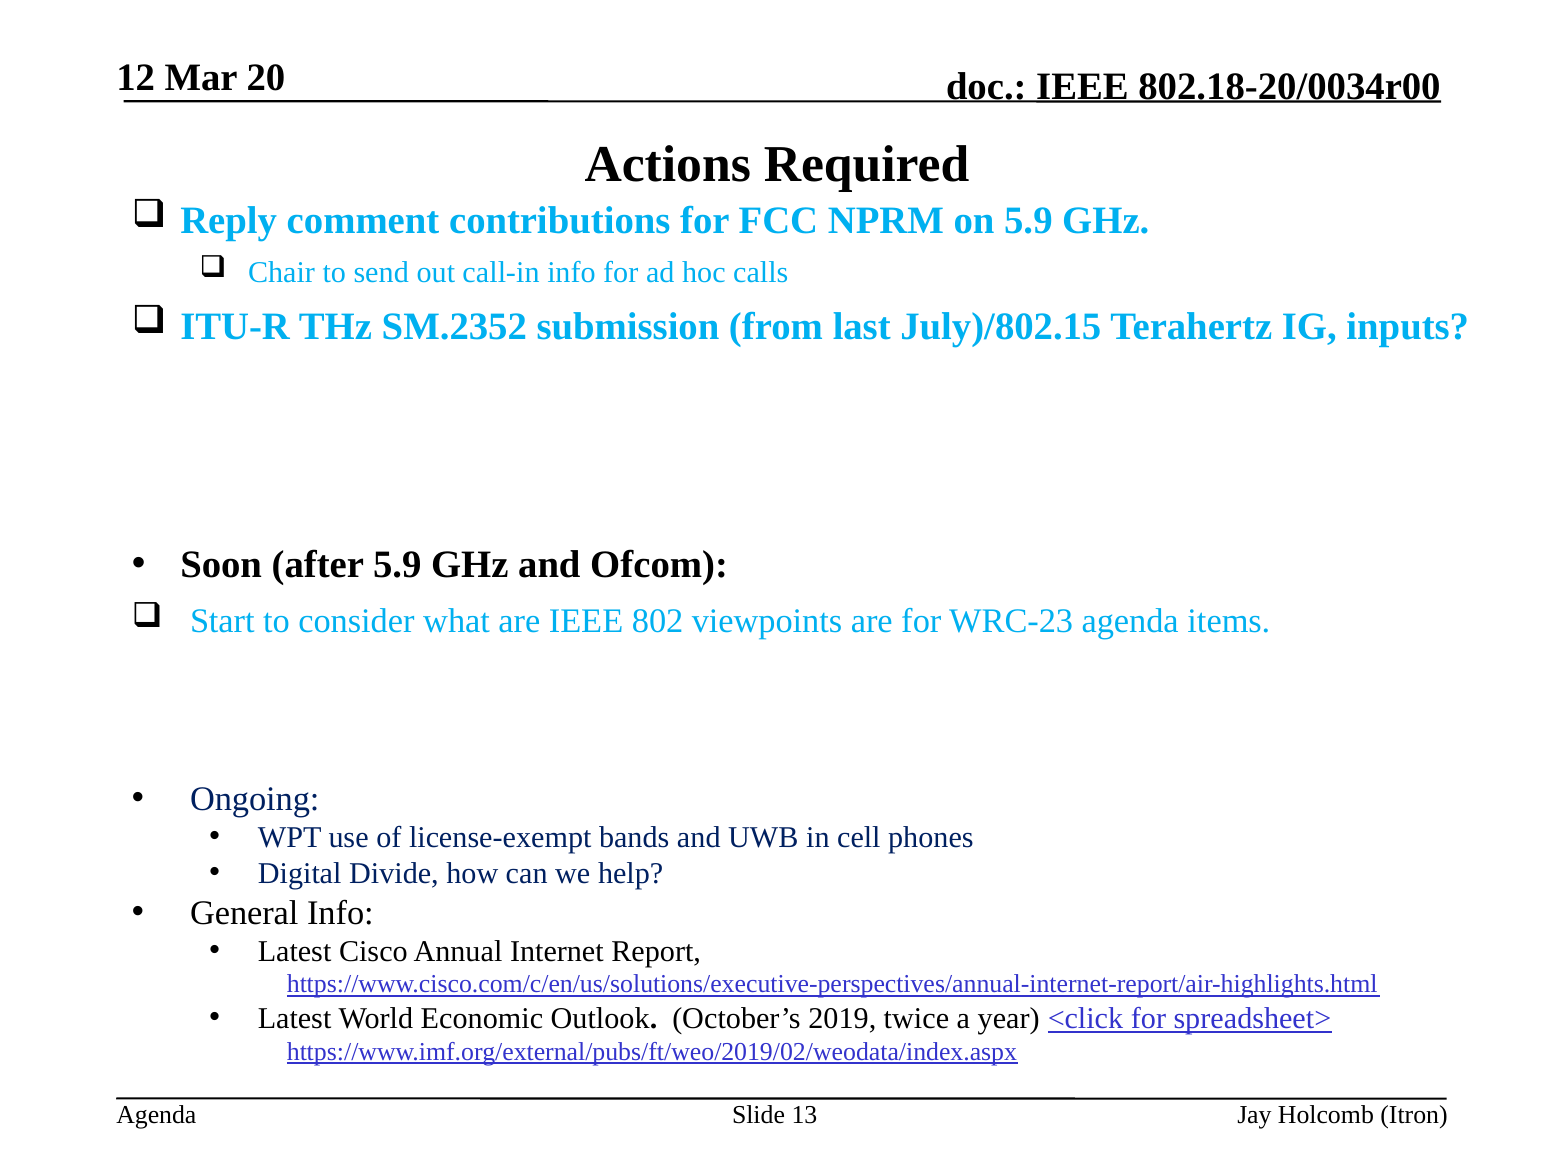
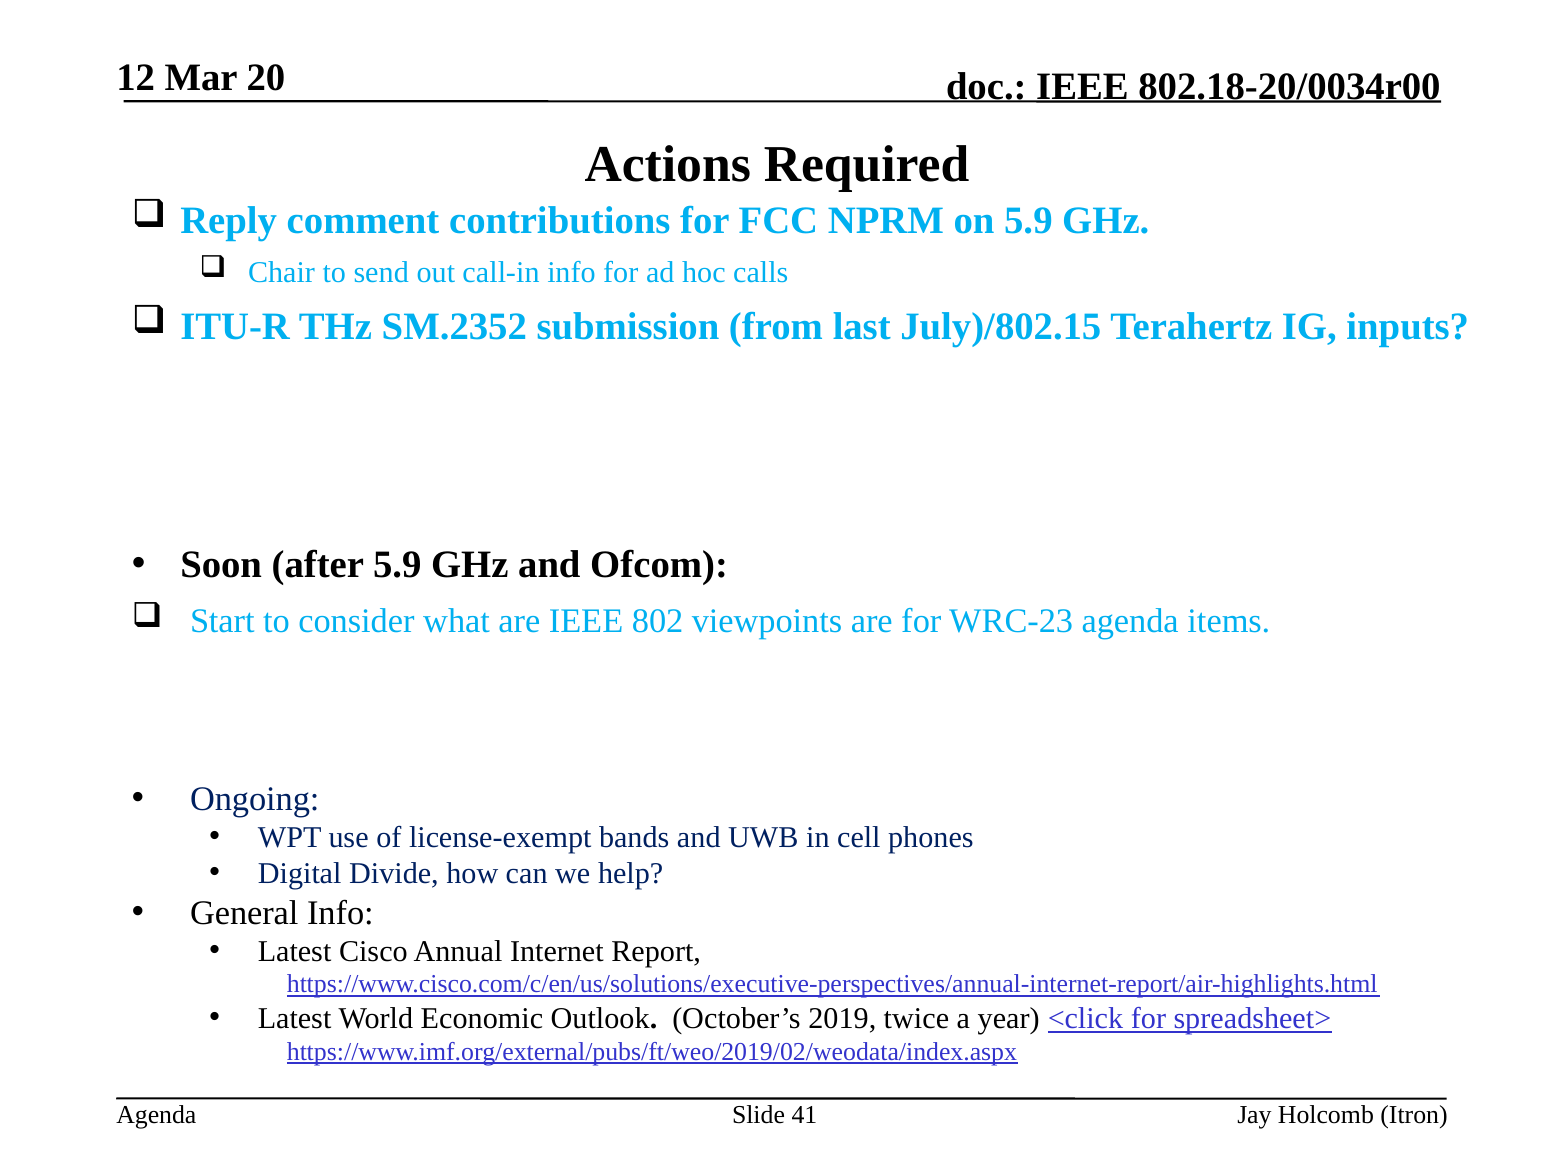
13: 13 -> 41
